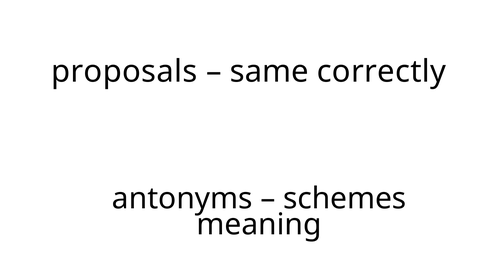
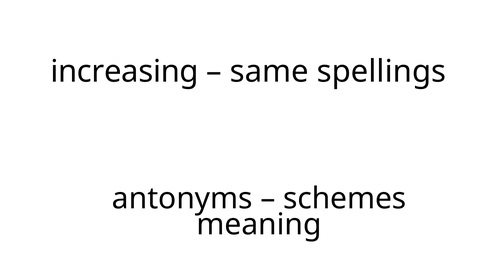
proposals: proposals -> increasing
correctly: correctly -> spellings
